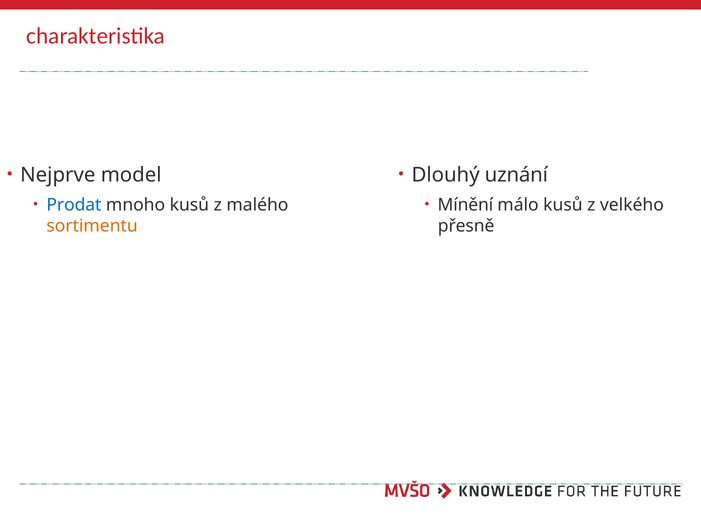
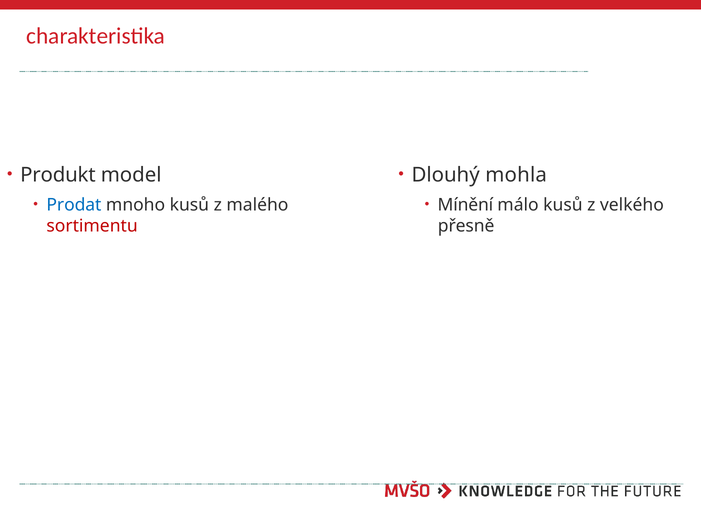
Nejprve: Nejprve -> Produkt
uznání: uznání -> mohla
sortimentu colour: orange -> red
